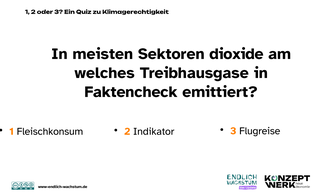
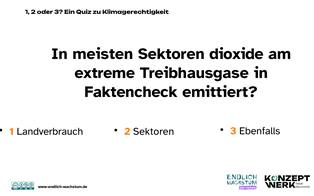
welches: welches -> extreme
Fleischkonsum: Fleischkonsum -> Landverbrauch
2 Indikator: Indikator -> Sektoren
Flugreise: Flugreise -> Ebenfalls
